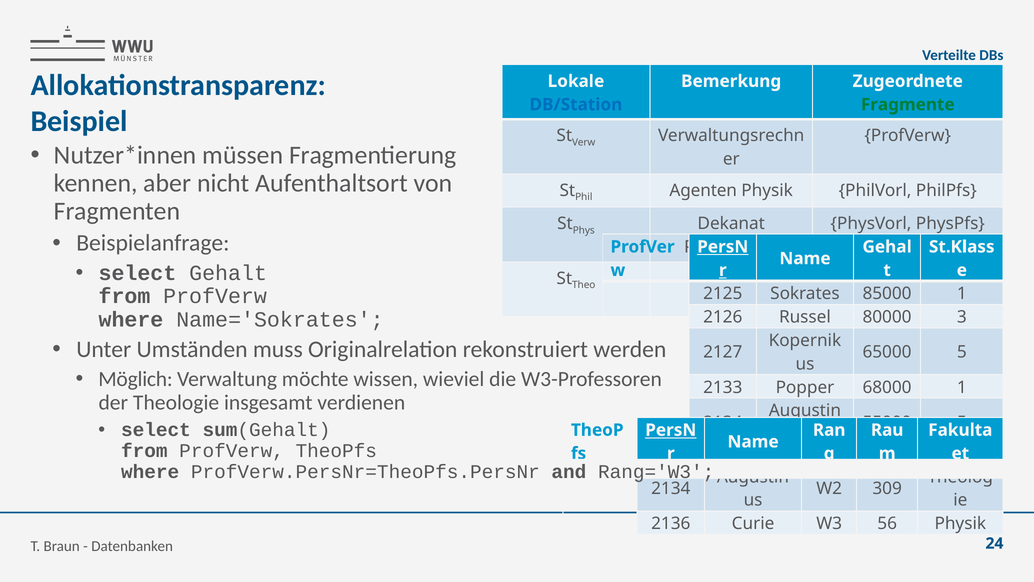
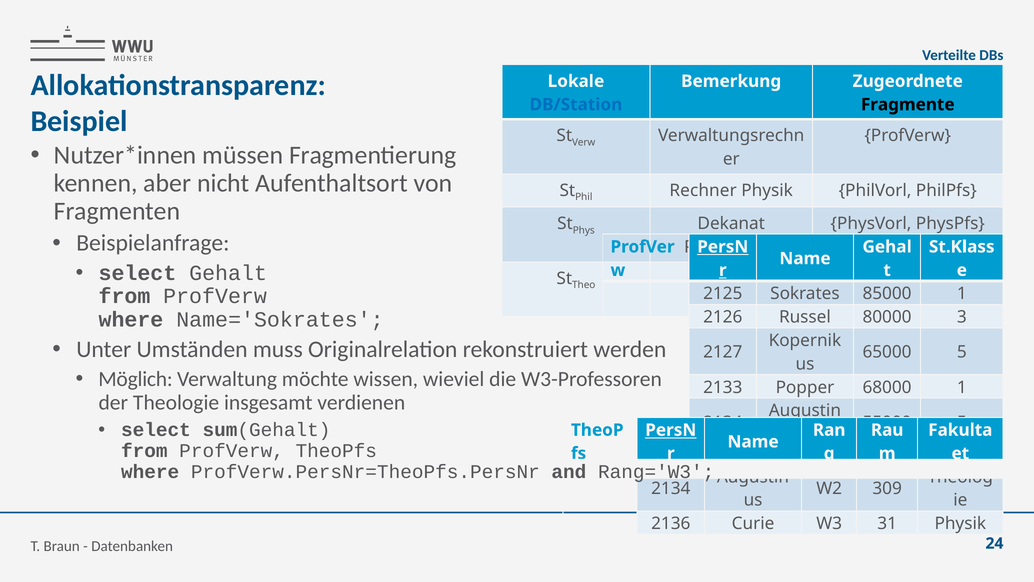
Fragmente colour: green -> black
Agenten: Agenten -> Rechner
56: 56 -> 31
